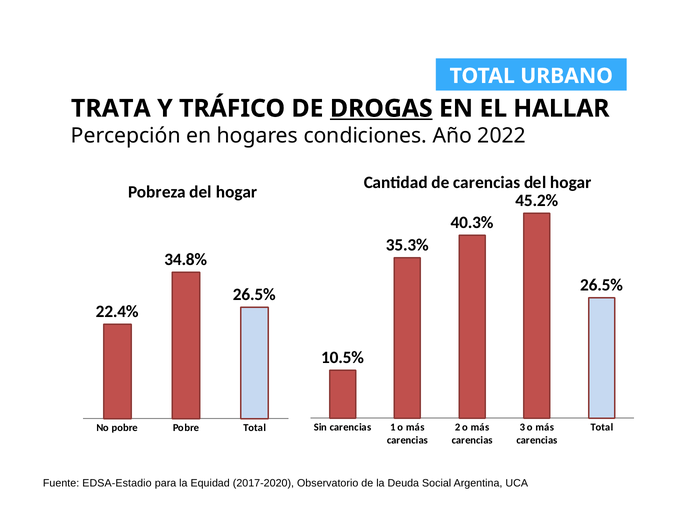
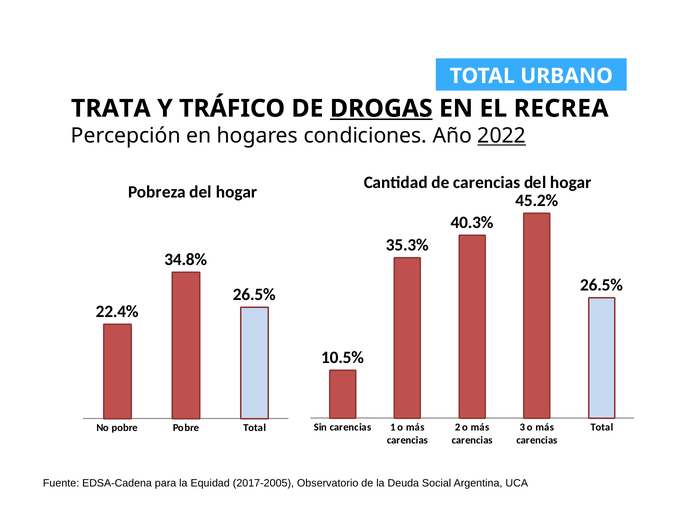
HALLAR: HALLAR -> RECREA
2022 underline: none -> present
EDSA-Estadio: EDSA-Estadio -> EDSA-Cadena
2017-2020: 2017-2020 -> 2017-2005
